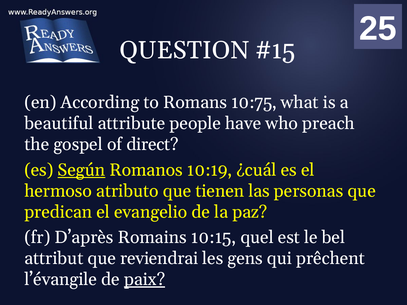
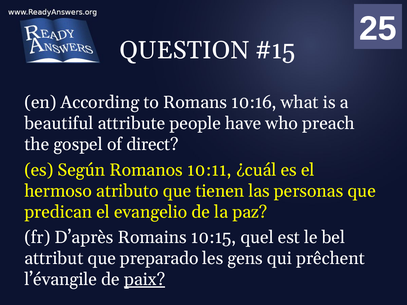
10:75: 10:75 -> 10:16
Según underline: present -> none
10:19: 10:19 -> 10:11
reviendrai: reviendrai -> preparado
